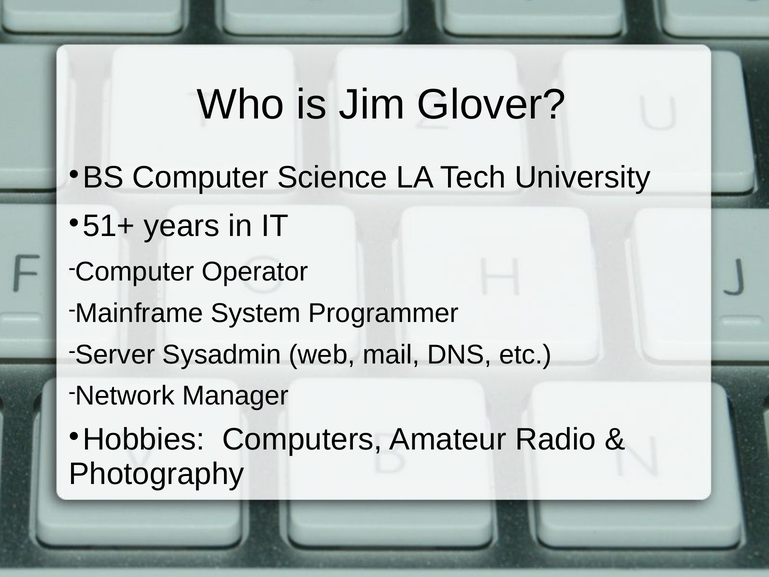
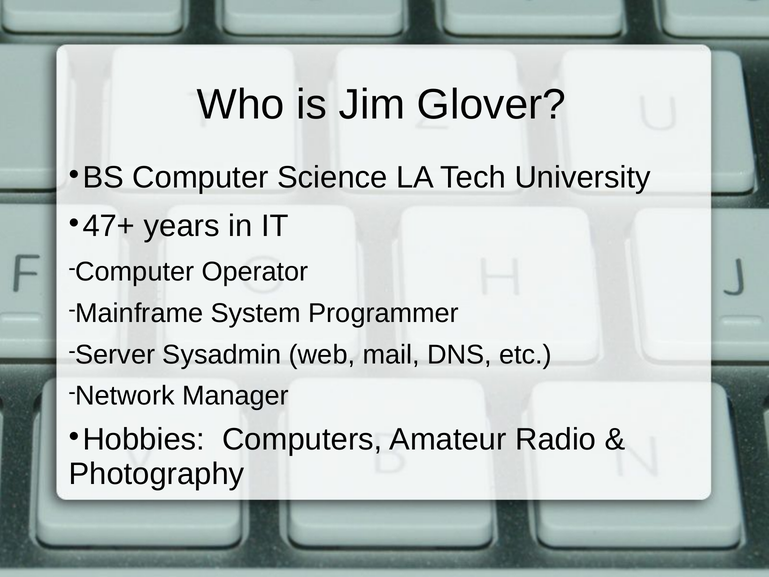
51+: 51+ -> 47+
